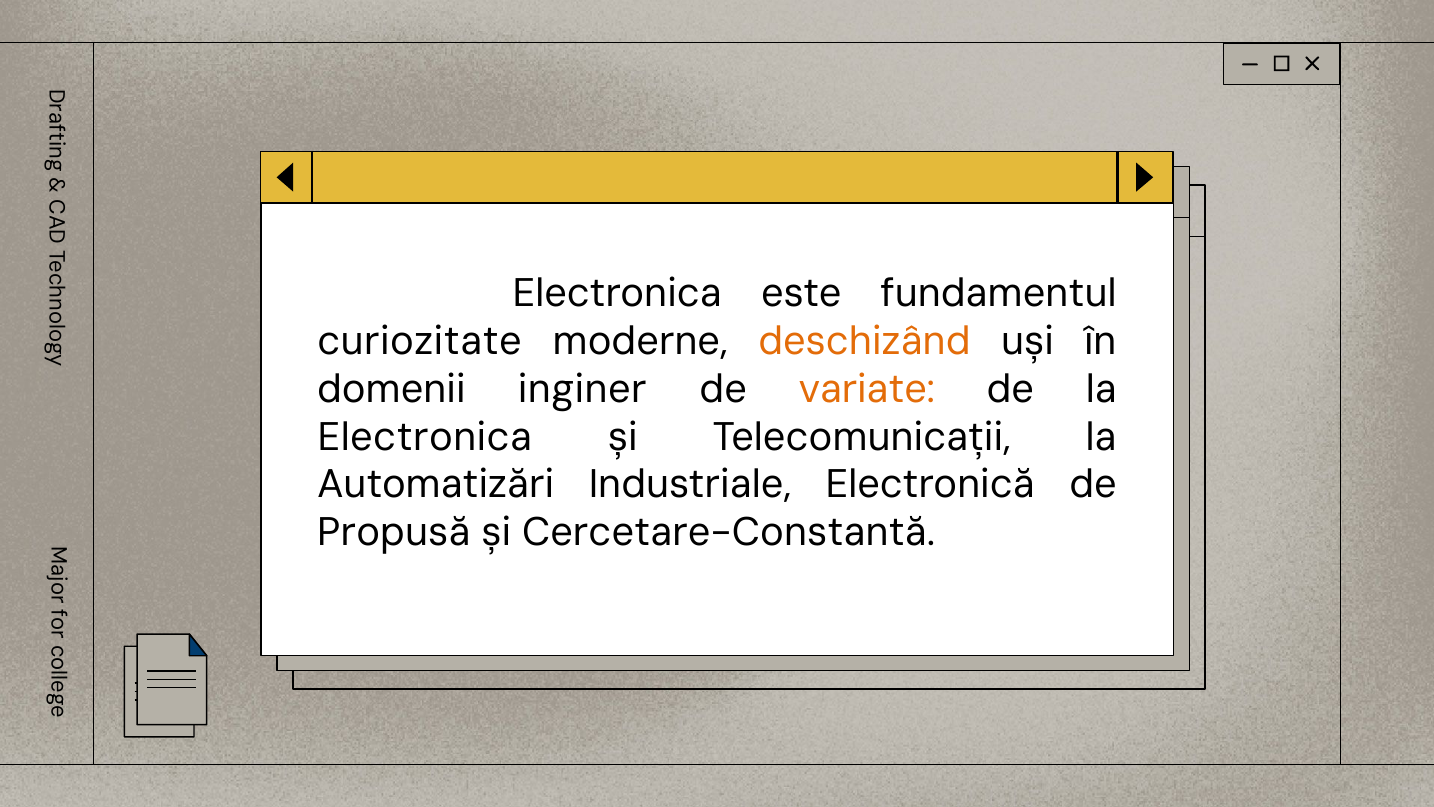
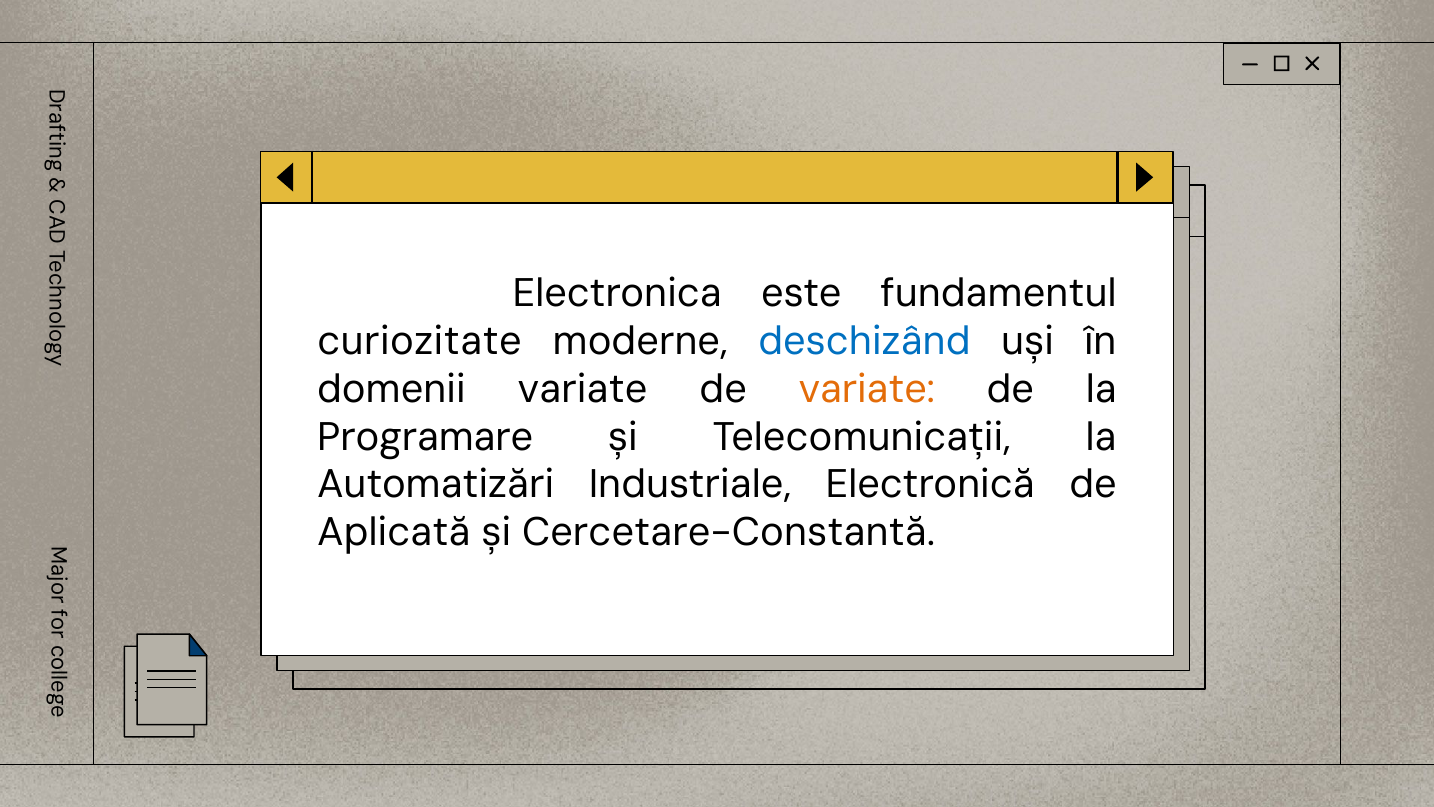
deschizând colour: orange -> blue
domenii inginer: inginer -> variate
Electronica at (425, 437): Electronica -> Programare
Propusă: Propusă -> Aplicată
